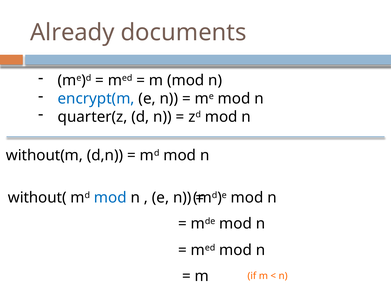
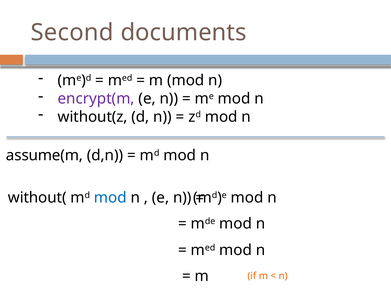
Already: Already -> Second
encrypt(m colour: blue -> purple
quarter(z: quarter(z -> without(z
without(m: without(m -> assume(m
